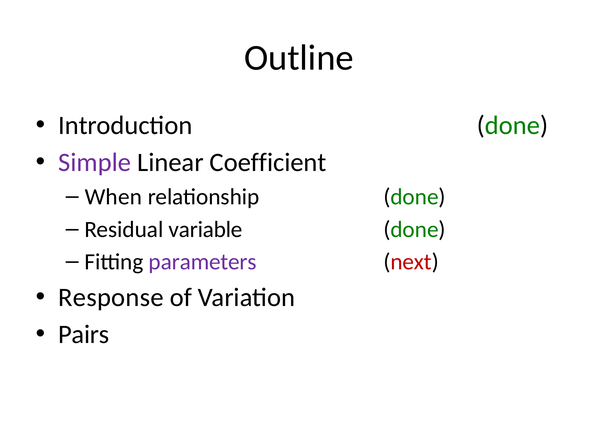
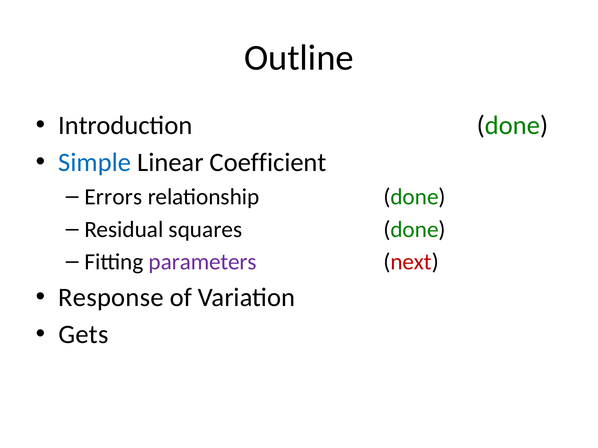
Simple colour: purple -> blue
When: When -> Errors
variable: variable -> squares
Pairs: Pairs -> Gets
